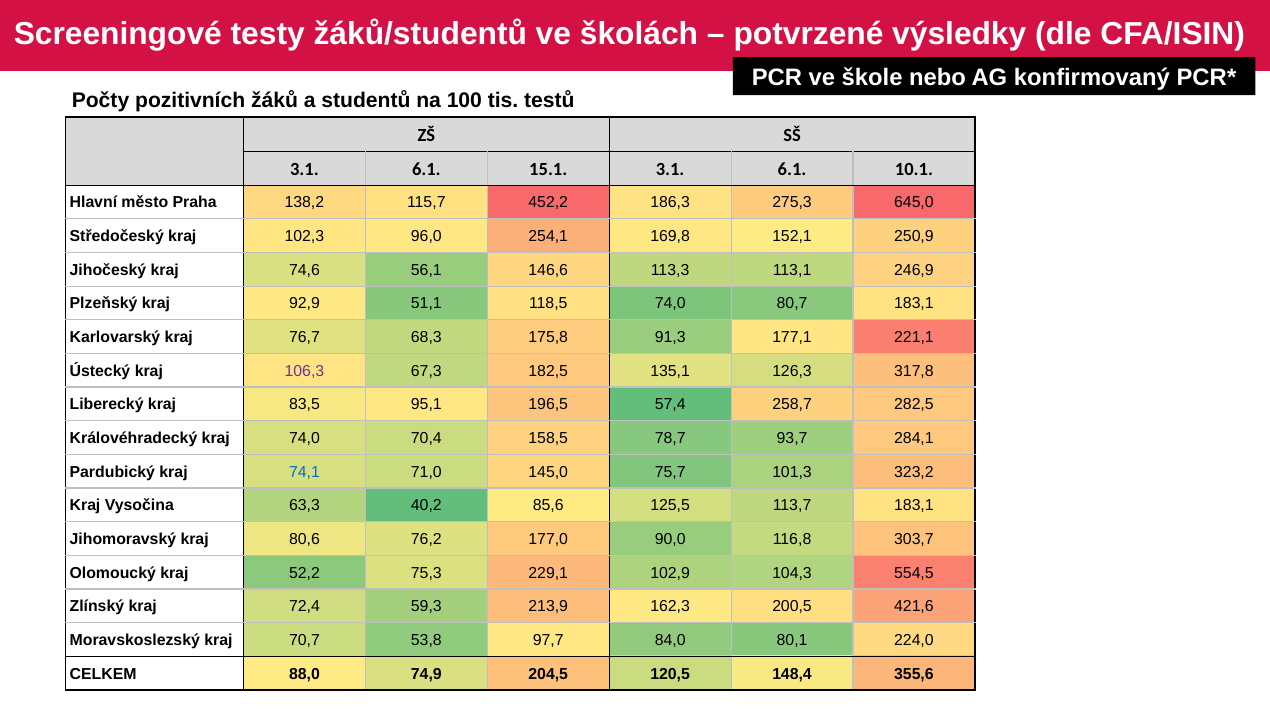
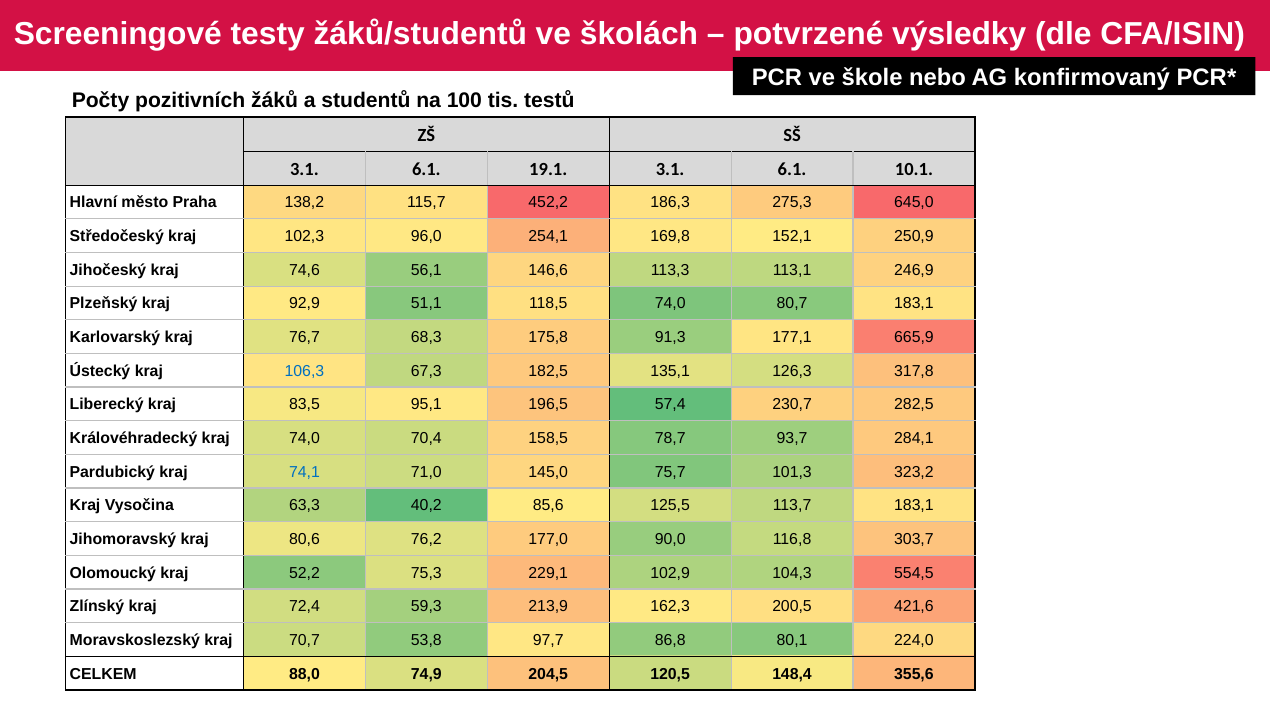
15.1: 15.1 -> 19.1
221,1: 221,1 -> 665,9
106,3 colour: purple -> blue
258,7: 258,7 -> 230,7
84,0: 84,0 -> 86,8
